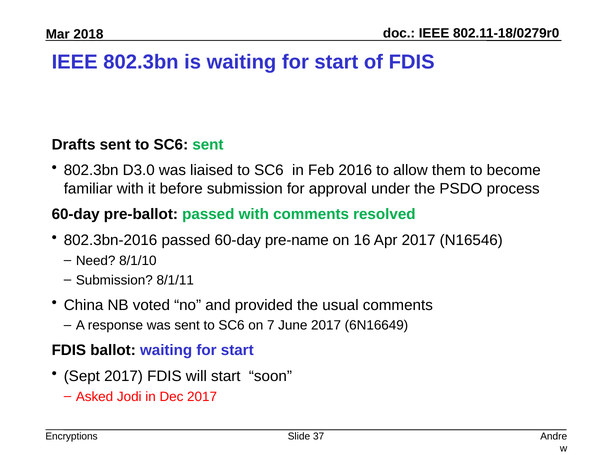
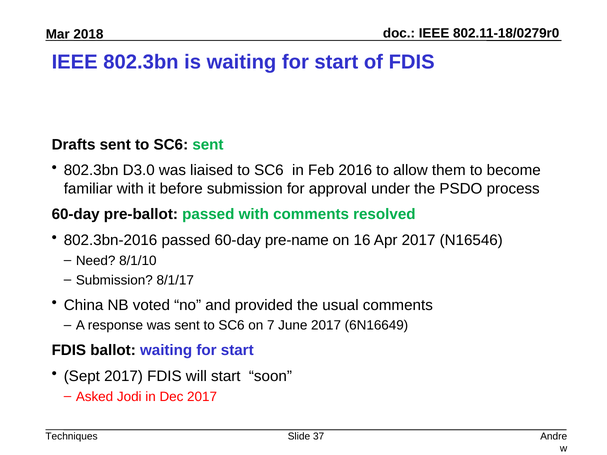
8/1/11: 8/1/11 -> 8/1/17
Encryptions: Encryptions -> Techniques
